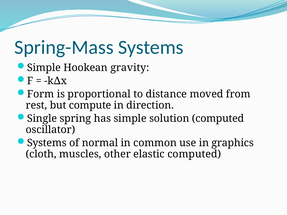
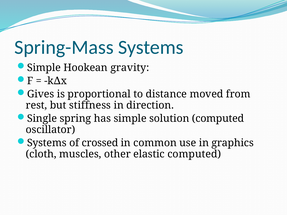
Form: Form -> Gives
compute: compute -> stiffness
normal: normal -> crossed
